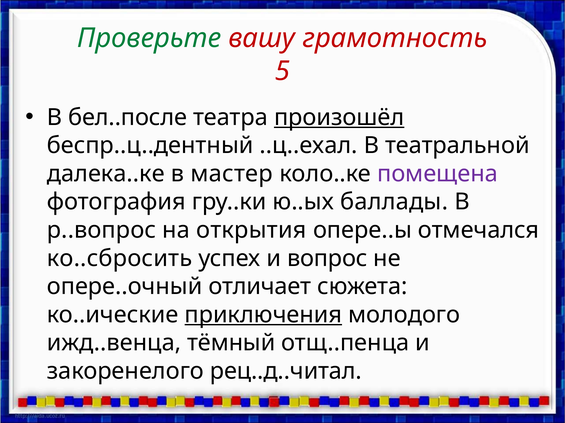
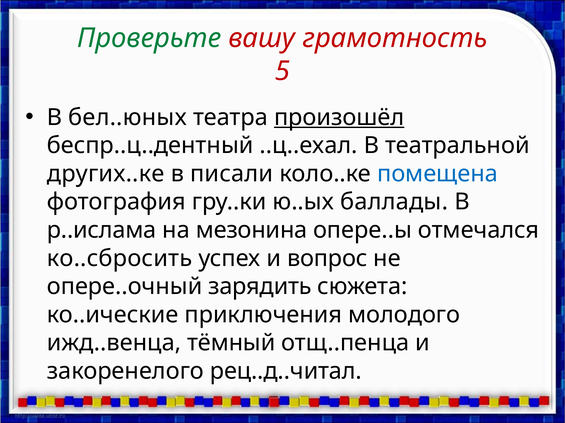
бел..после: бел..после -> бел..юных
далека..ке: далека..ке -> других..ке
мастер: мастер -> писали
помещена colour: purple -> blue
р..вопрос: р..вопрос -> р..ислама
открытия: открытия -> мезонина
отличает: отличает -> зарядить
приключения underline: present -> none
